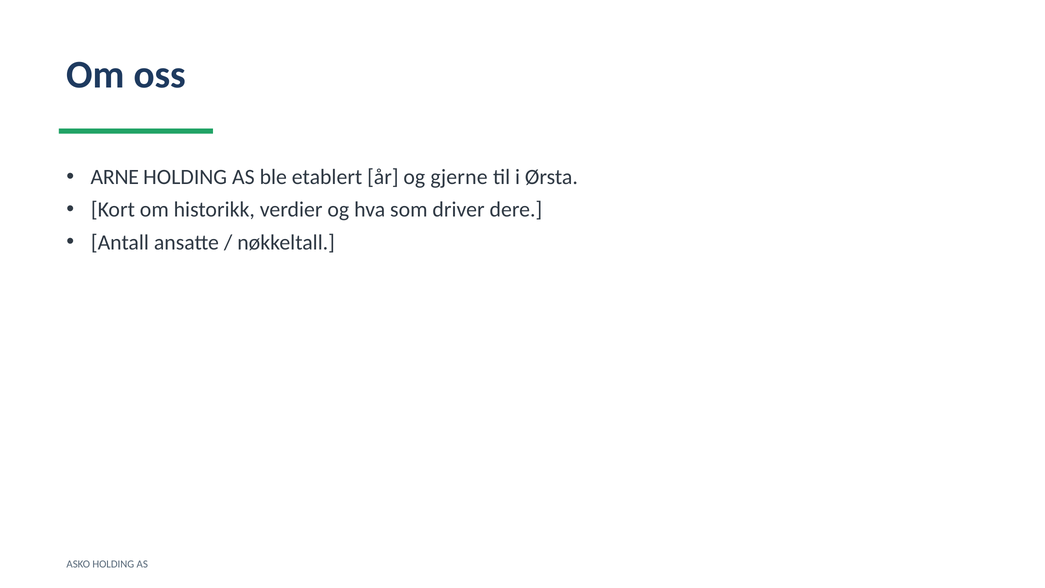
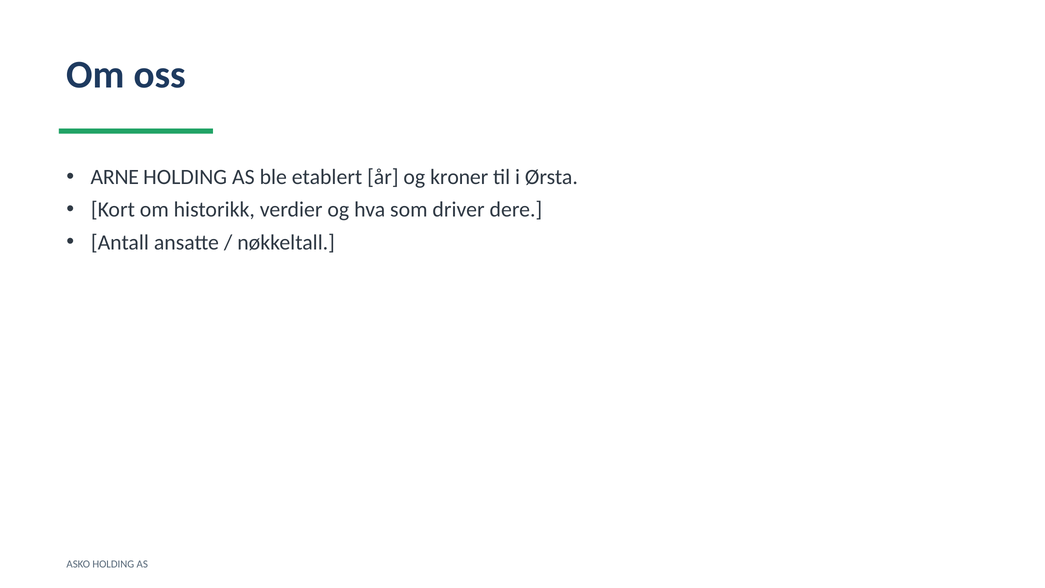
gjerne: gjerne -> kroner
